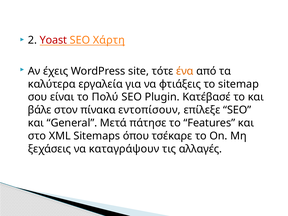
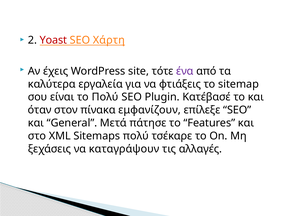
ένα colour: orange -> purple
βάλε: βάλε -> όταν
εντοπίσουν: εντοπίσουν -> εμφανίζουν
Sitemaps όπου: όπου -> πολύ
